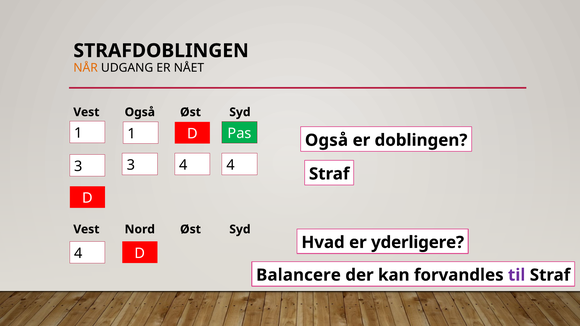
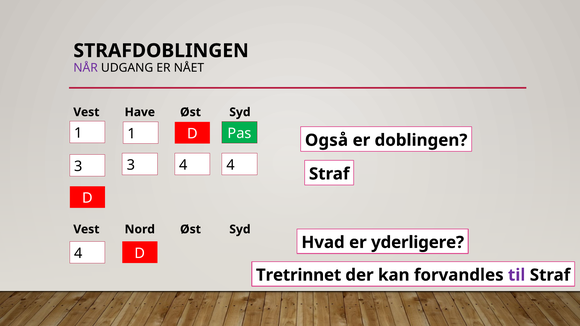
NÅR colour: orange -> purple
Vest Også: Også -> Have
Balancere: Balancere -> Tretrinnet
